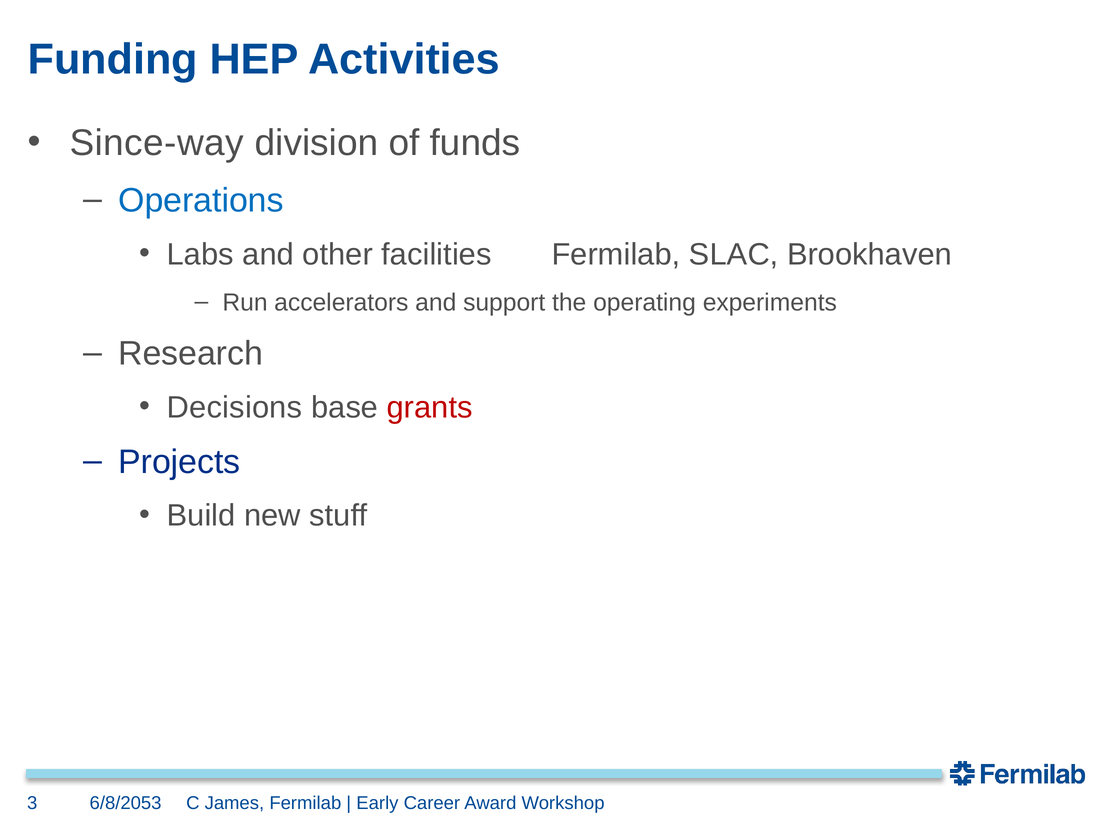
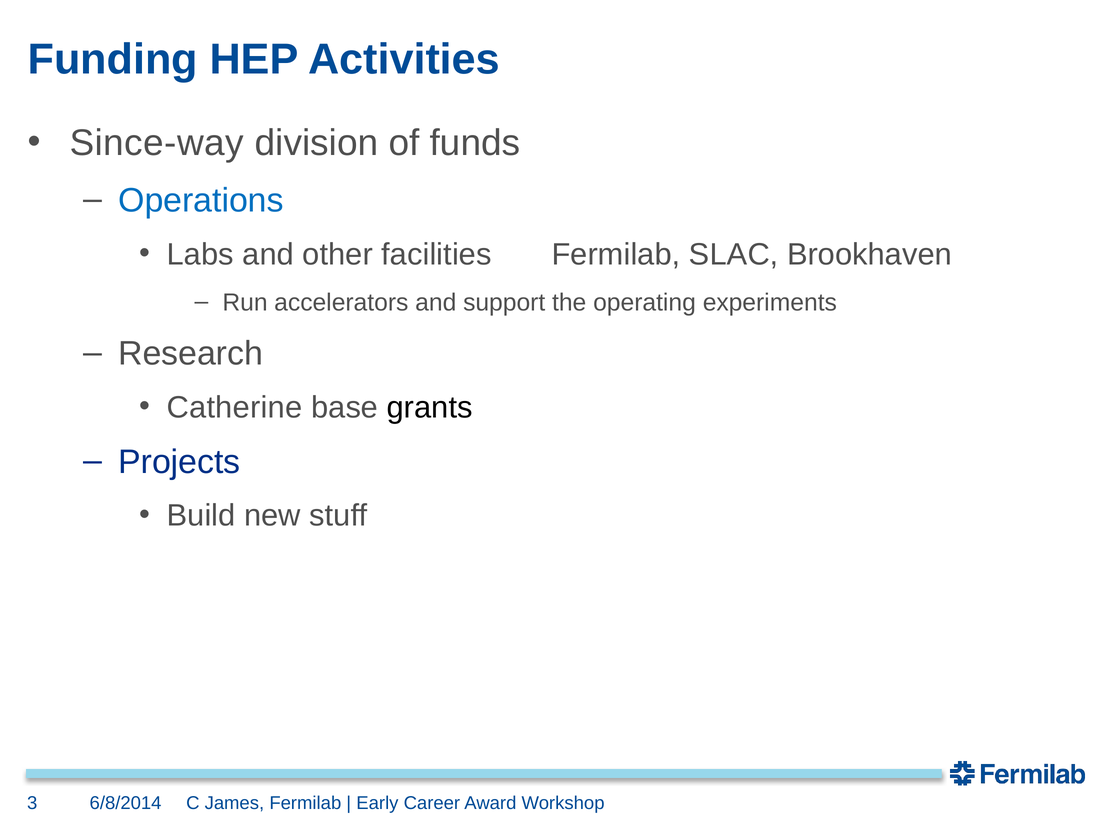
Decisions: Decisions -> Catherine
grants colour: red -> black
6/8/2053: 6/8/2053 -> 6/8/2014
